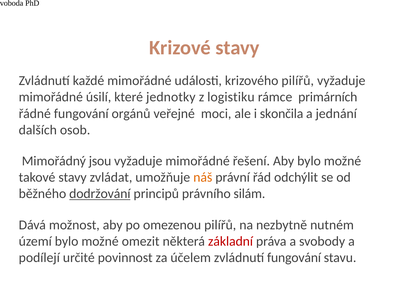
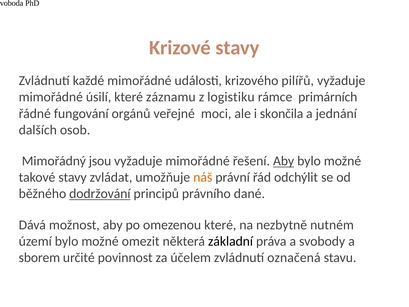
jednotky: jednotky -> záznamu
Aby at (284, 161) underline: none -> present
silám: silám -> dané
omezenou pilířů: pilířů -> které
základní colour: red -> black
podílejí: podílejí -> sborem
zvládnutí fungování: fungování -> označená
